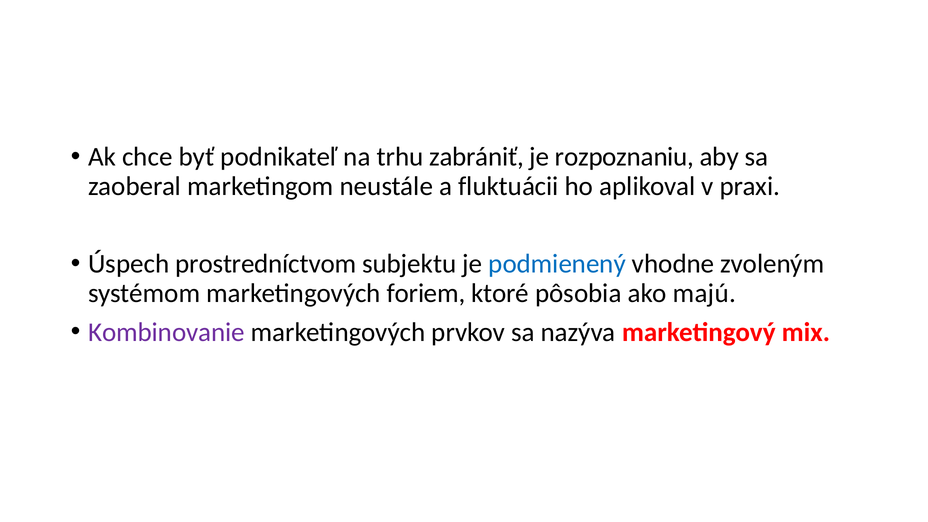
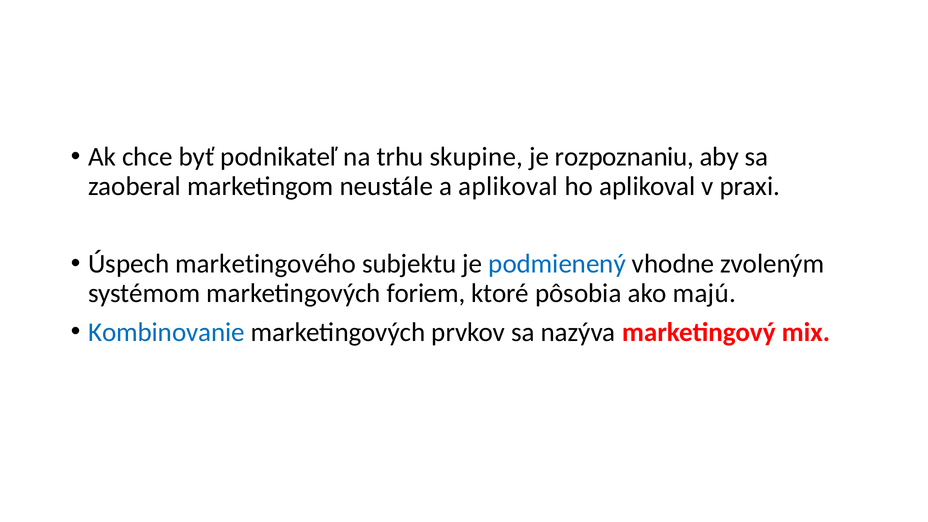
zabrániť: zabrániť -> skupine
a fluktuácii: fluktuácii -> aplikoval
prostredníctvom: prostredníctvom -> marketingového
Kombinovanie colour: purple -> blue
